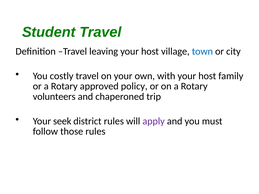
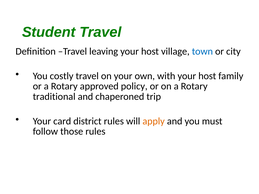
volunteers: volunteers -> traditional
seek: seek -> card
apply colour: purple -> orange
